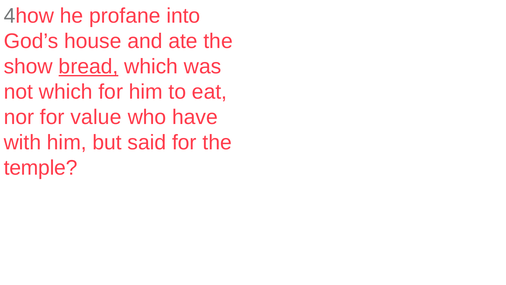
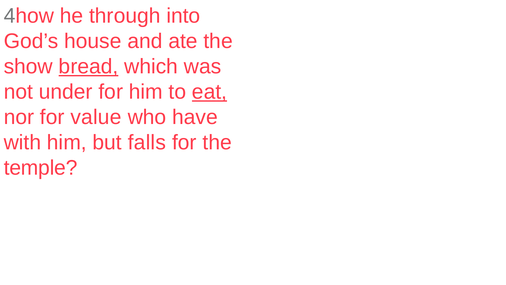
profane: profane -> through
not which: which -> under
eat underline: none -> present
said: said -> falls
